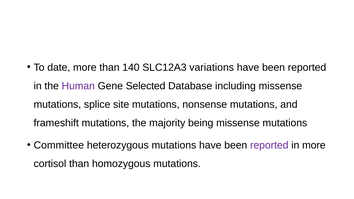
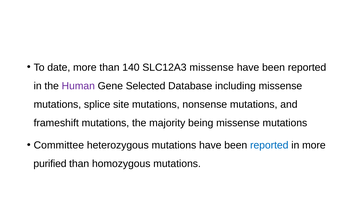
SLC12A3 variations: variations -> missense
reported at (269, 145) colour: purple -> blue
cortisol: cortisol -> purified
